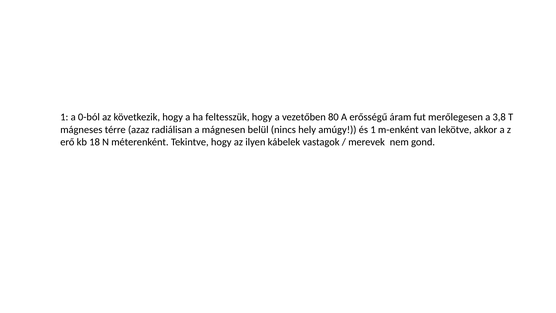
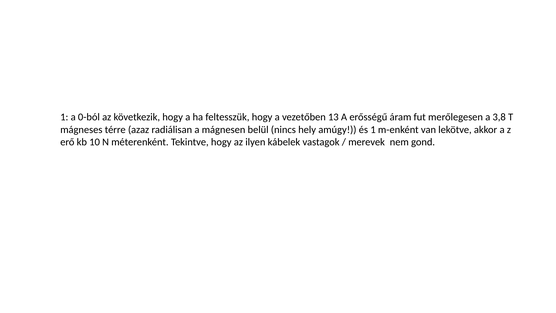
80: 80 -> 13
18: 18 -> 10
